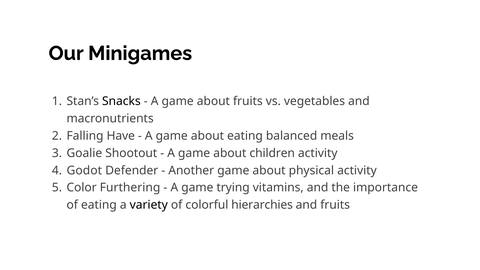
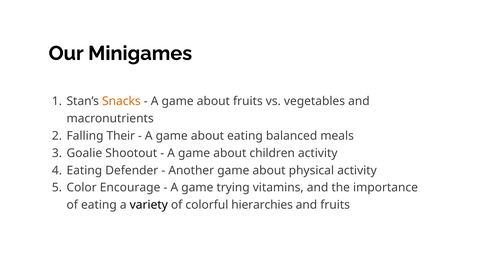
Snacks colour: black -> orange
Have: Have -> Their
Godot at (84, 170): Godot -> Eating
Furthering: Furthering -> Encourage
